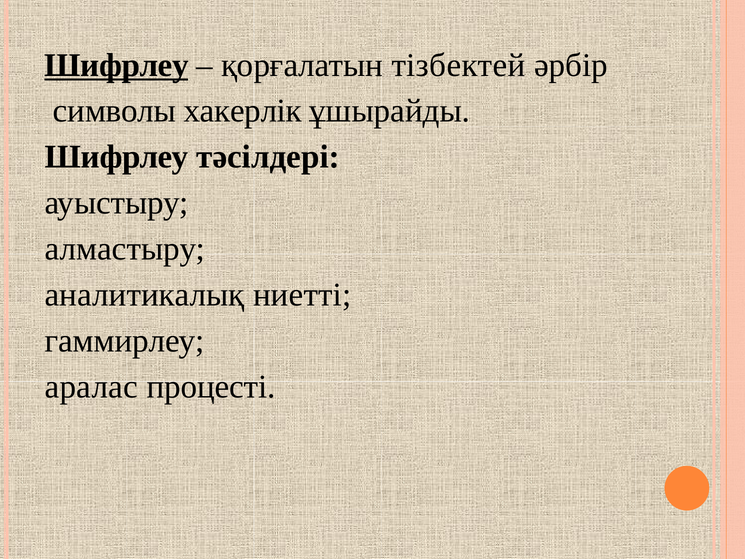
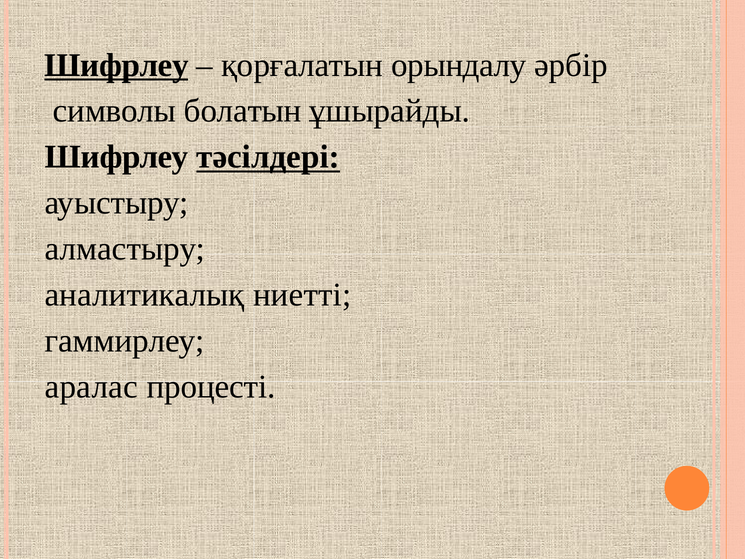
тізбектей: тізбектей -> орындалу
хакерлік: хакерлік -> болатын
тәсілдері underline: none -> present
